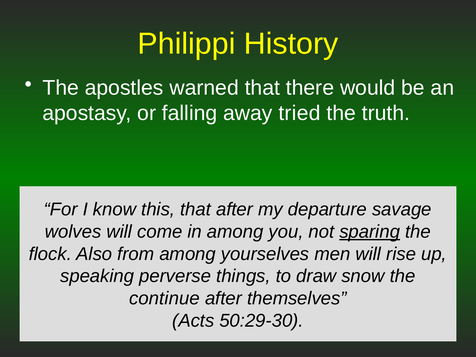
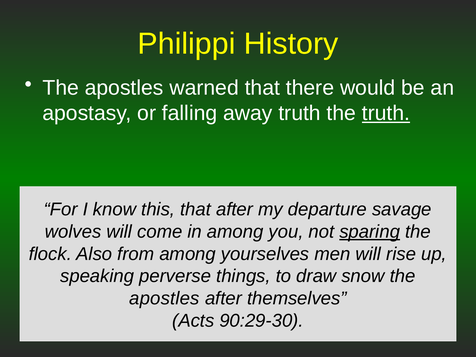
away tried: tried -> truth
truth at (386, 113) underline: none -> present
continue at (164, 298): continue -> apostles
50:29-30: 50:29-30 -> 90:29-30
